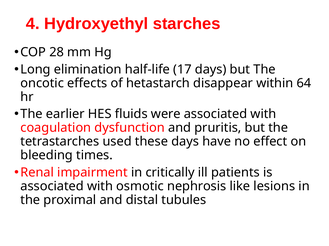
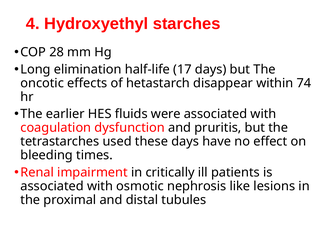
64: 64 -> 74
